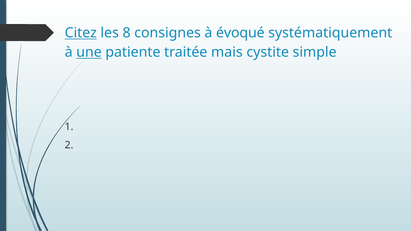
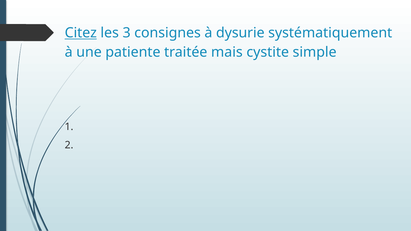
8: 8 -> 3
évoqué: évoqué -> dysurie
une underline: present -> none
